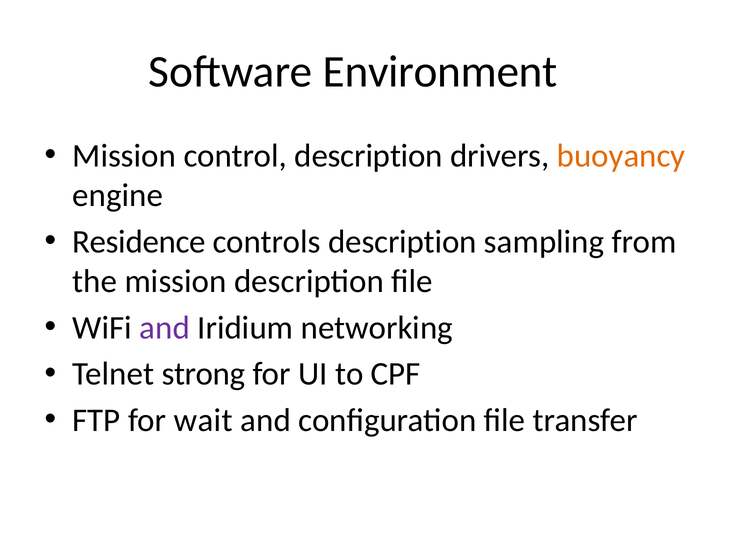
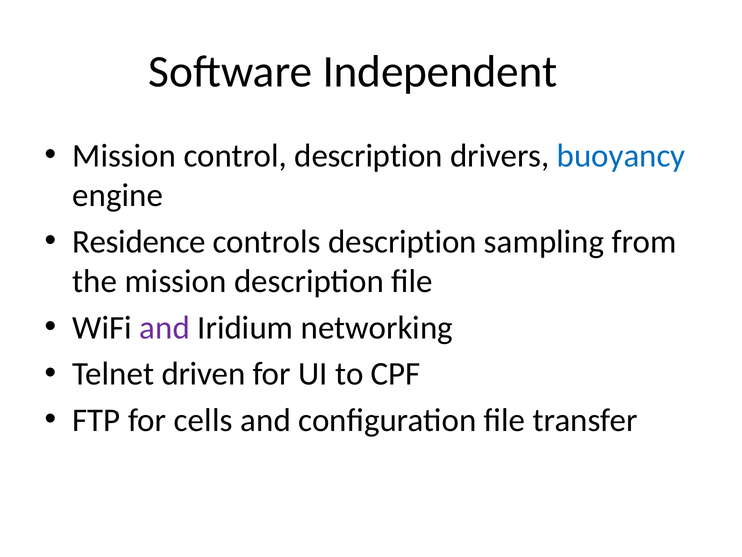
Environment: Environment -> Independent
buoyancy colour: orange -> blue
strong: strong -> driven
wait: wait -> cells
